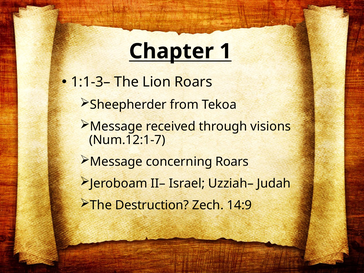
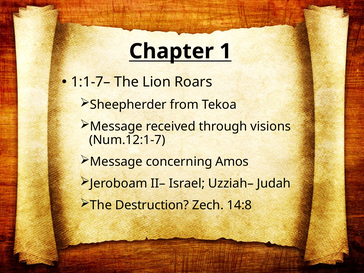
1:1-3–: 1:1-3– -> 1:1-7–
concerning Roars: Roars -> Amos
14:9: 14:9 -> 14:8
